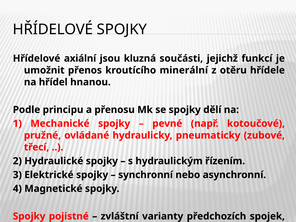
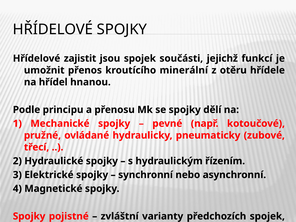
axiální: axiální -> zajistit
jsou kluzná: kluzná -> spojek
